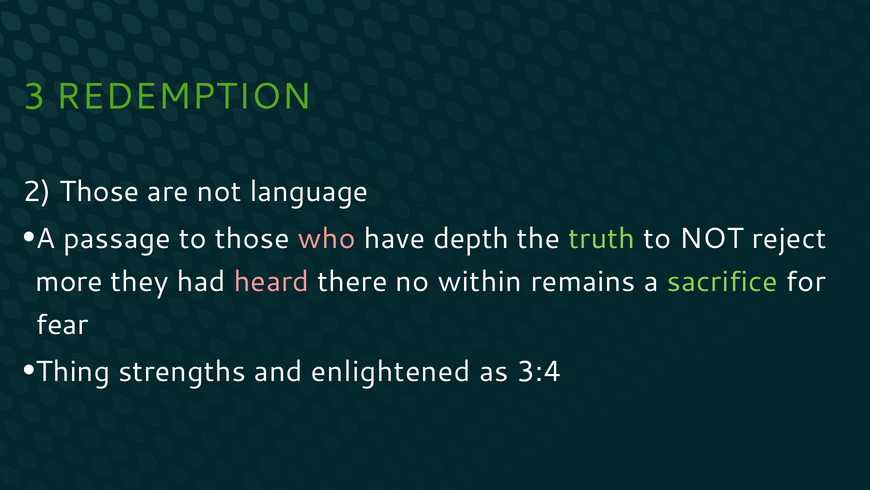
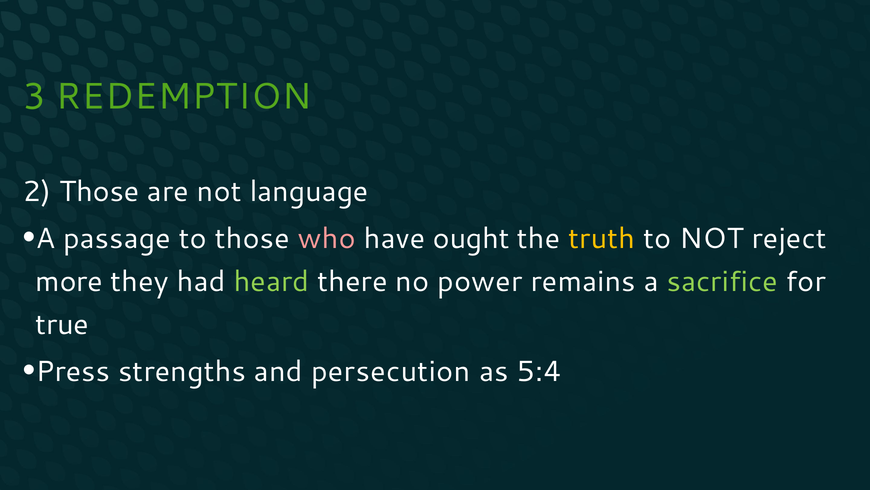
depth: depth -> ought
truth colour: light green -> yellow
heard colour: pink -> light green
within: within -> power
fear: fear -> true
Thing: Thing -> Press
enlightened: enlightened -> persecution
3:4: 3:4 -> 5:4
